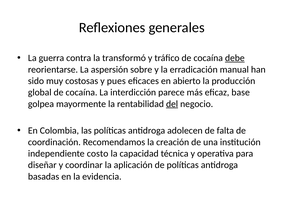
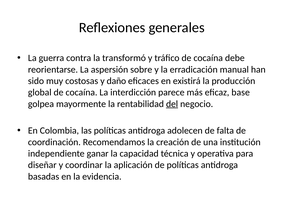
debe underline: present -> none
pues: pues -> daño
abierto: abierto -> existirá
costo: costo -> ganar
